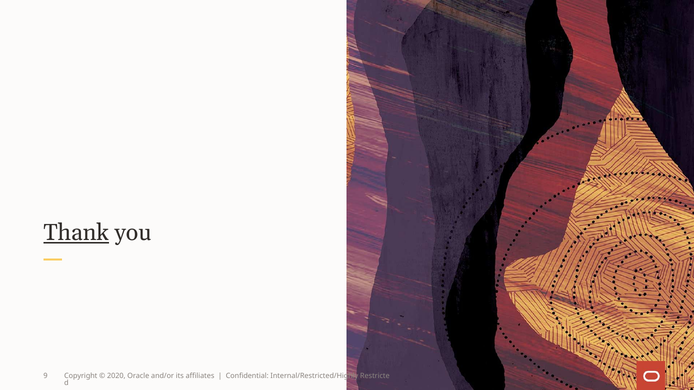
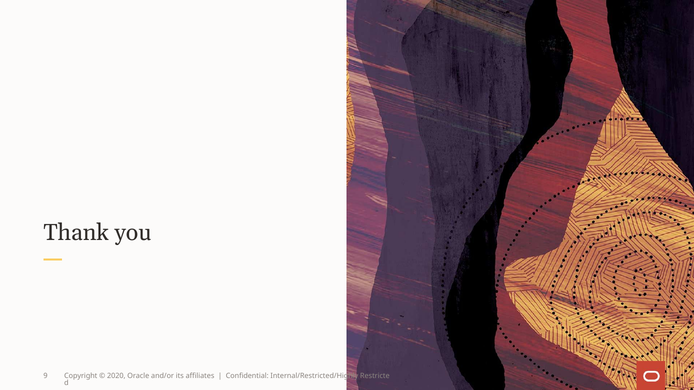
Thank underline: present -> none
